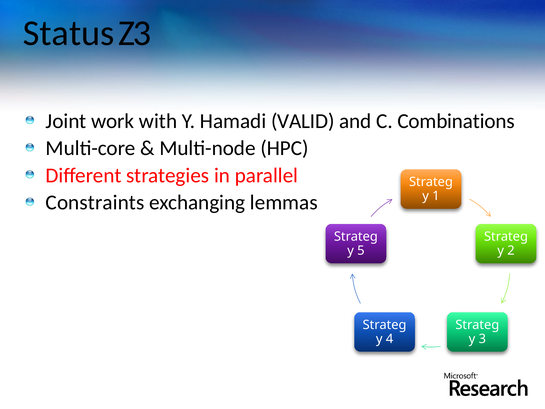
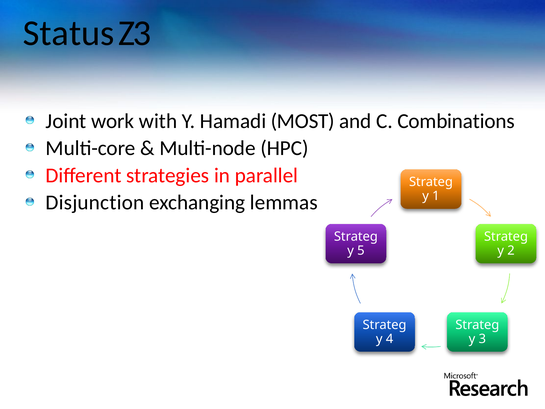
VALID: VALID -> MOST
Constraints: Constraints -> Disjunction
